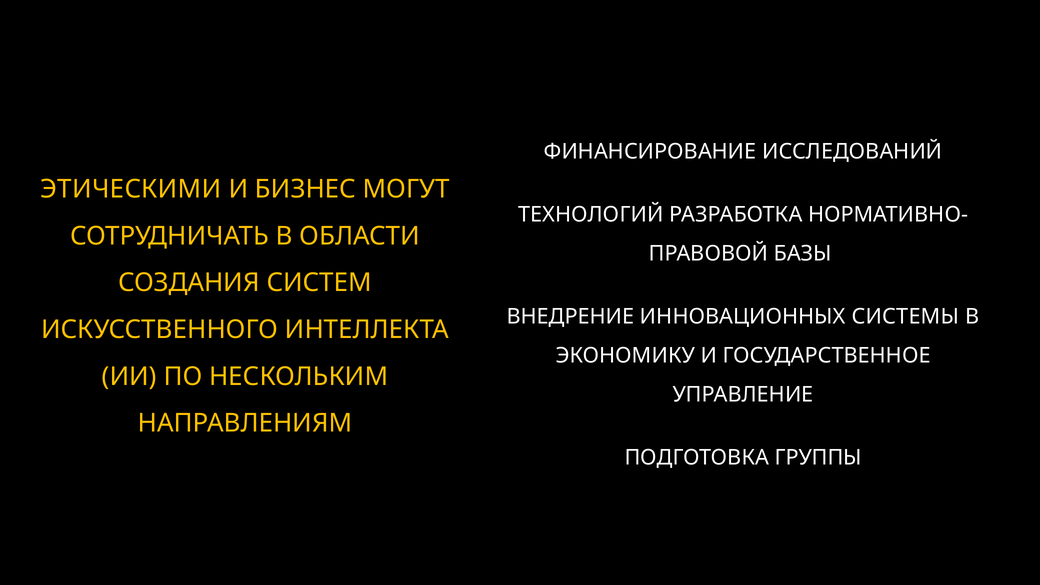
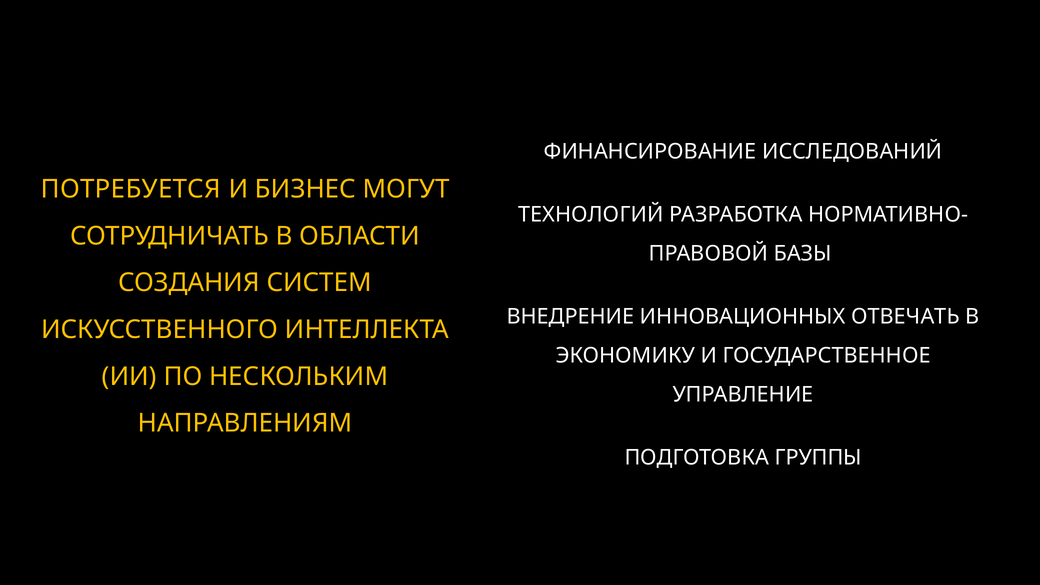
ЭТИЧЕСКИМИ: ЭТИЧЕСКИМИ -> ПОТРЕБУЕТСЯ
СИСТЕМЫ: СИСТЕМЫ -> ОТВЕЧАТЬ
